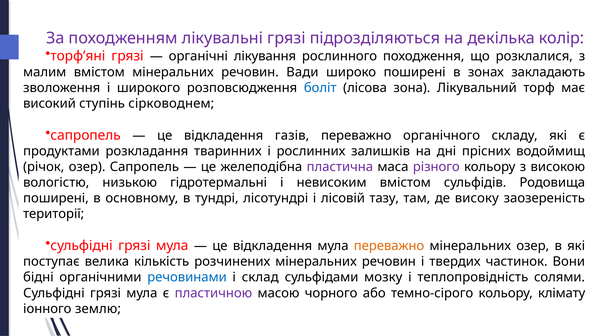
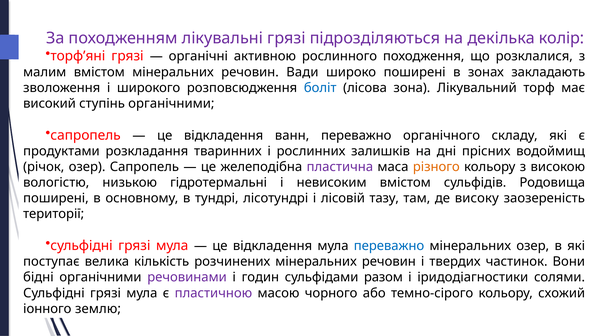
лікування: лікування -> активною
ступінь сірководнем: сірководнем -> органічними
газів: газів -> ванн
різного colour: purple -> orange
переважно at (389, 246) colour: orange -> blue
речовинами colour: blue -> purple
склад: склад -> годин
мозку: мозку -> разом
теплопровідність: теплопровідність -> іридодіагностики
клімату: клімату -> схожий
